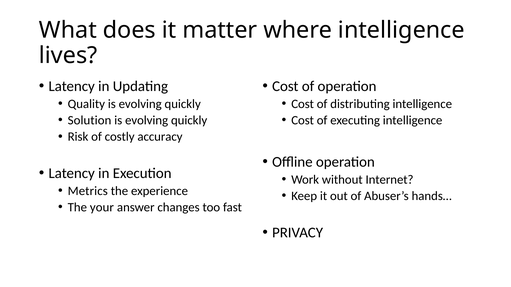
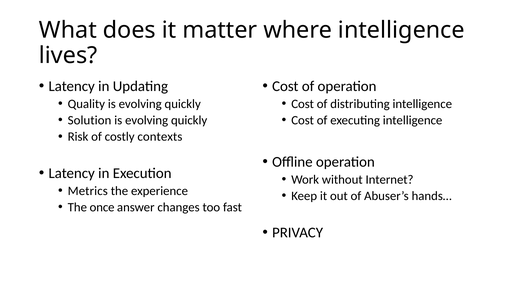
accuracy: accuracy -> contexts
your: your -> once
